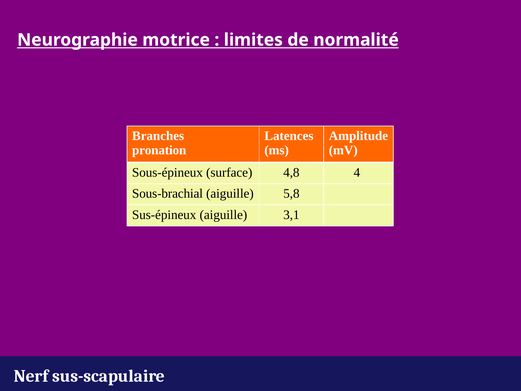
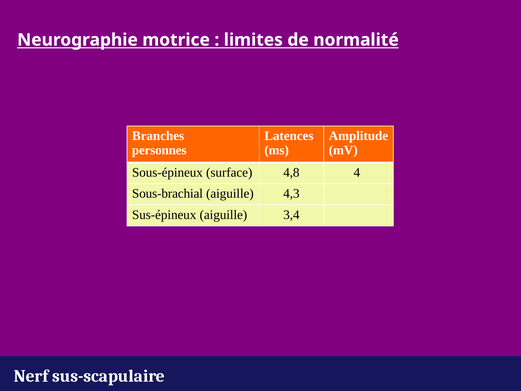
pronation: pronation -> personnes
5,8: 5,8 -> 4,3
3,1: 3,1 -> 3,4
